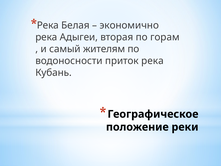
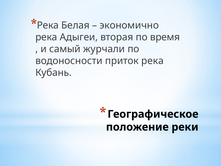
горам: горам -> время
жителям: жителям -> журчали
